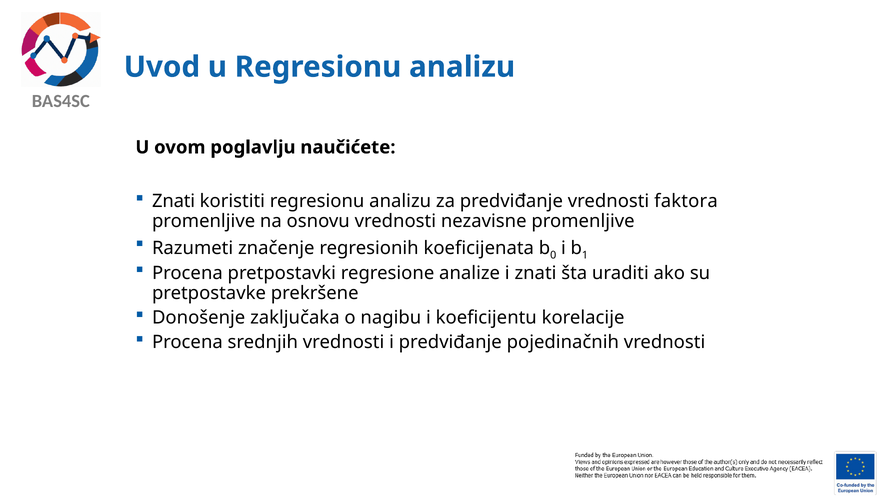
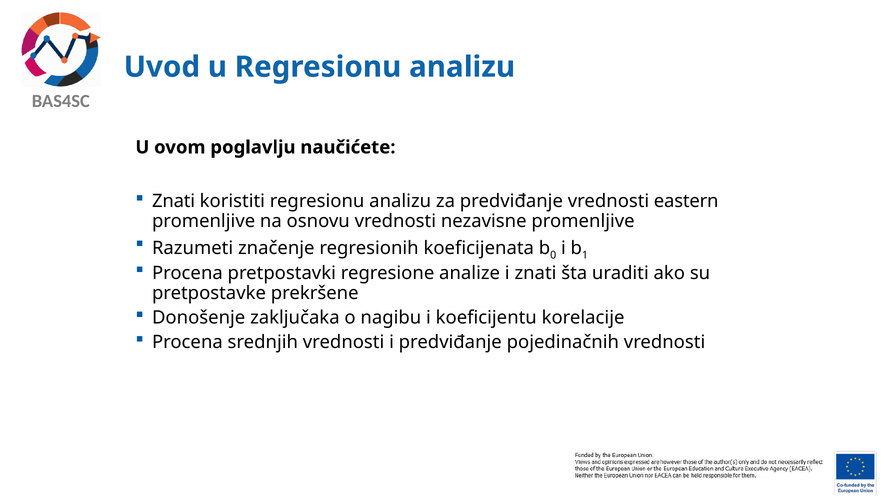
faktora: faktora -> eastern
